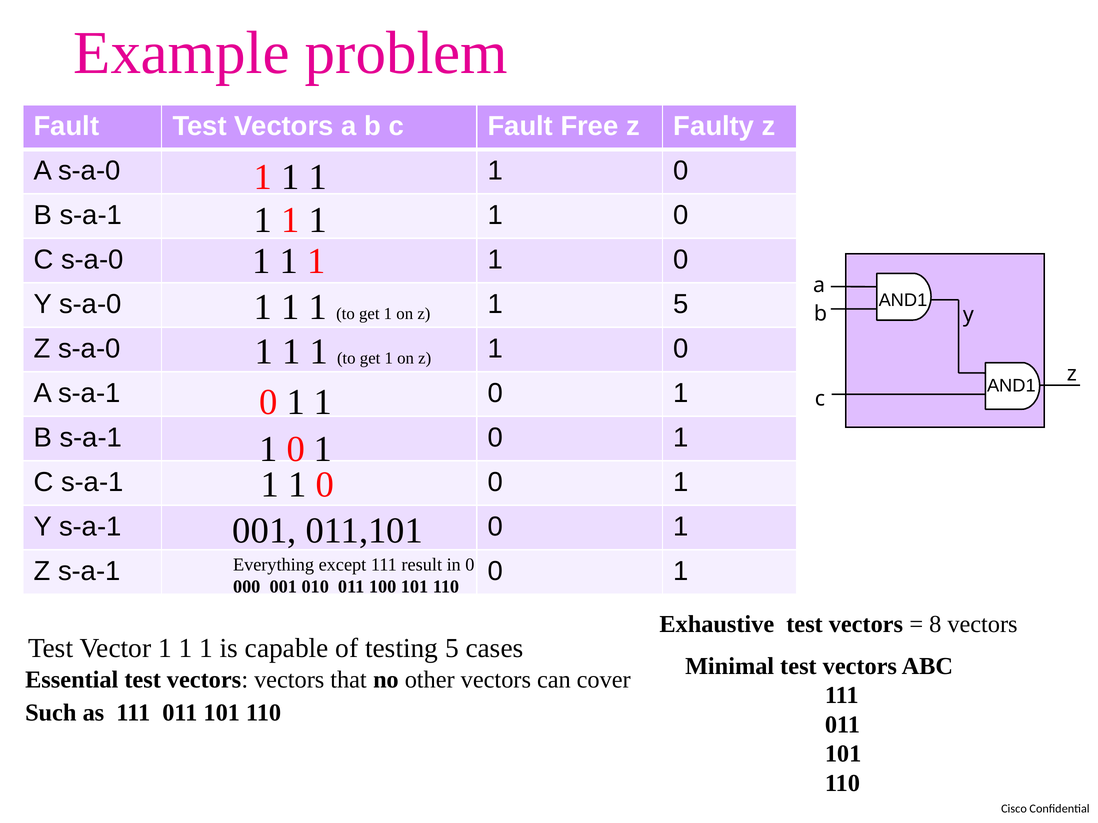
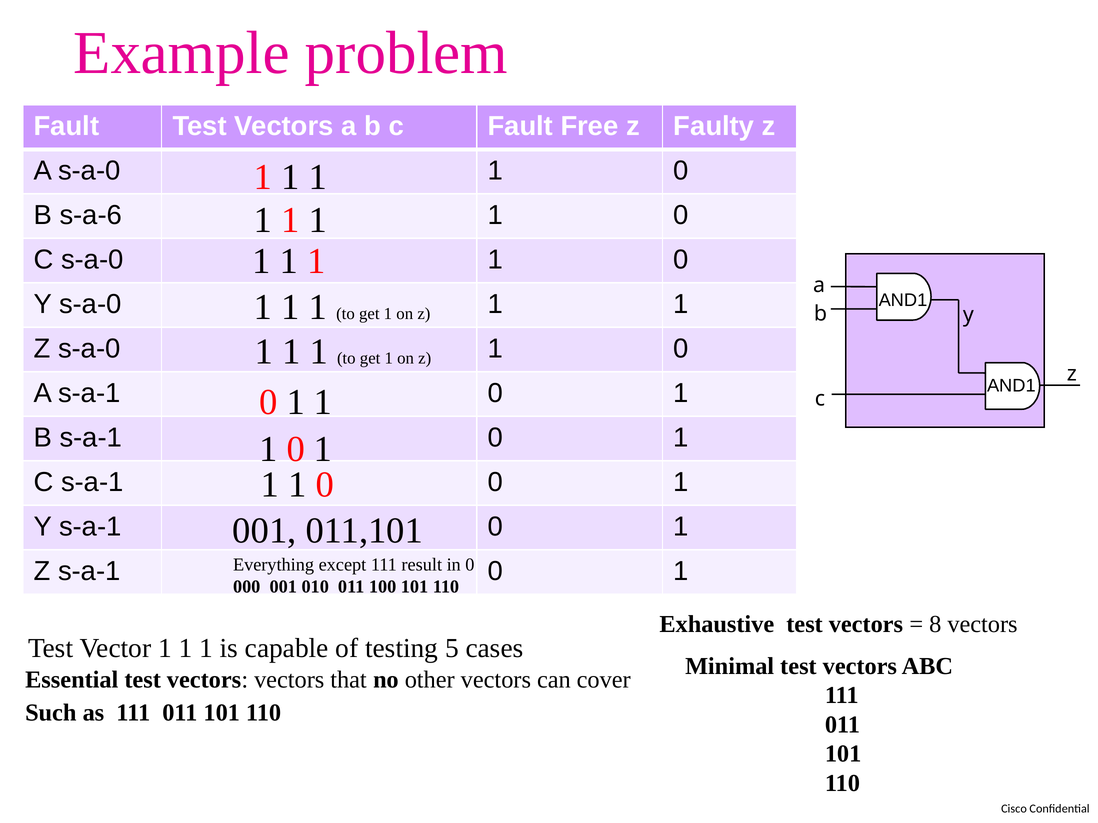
s-a-1 at (91, 215): s-a-1 -> s-a-6
s-a-0 1 5: 5 -> 1
